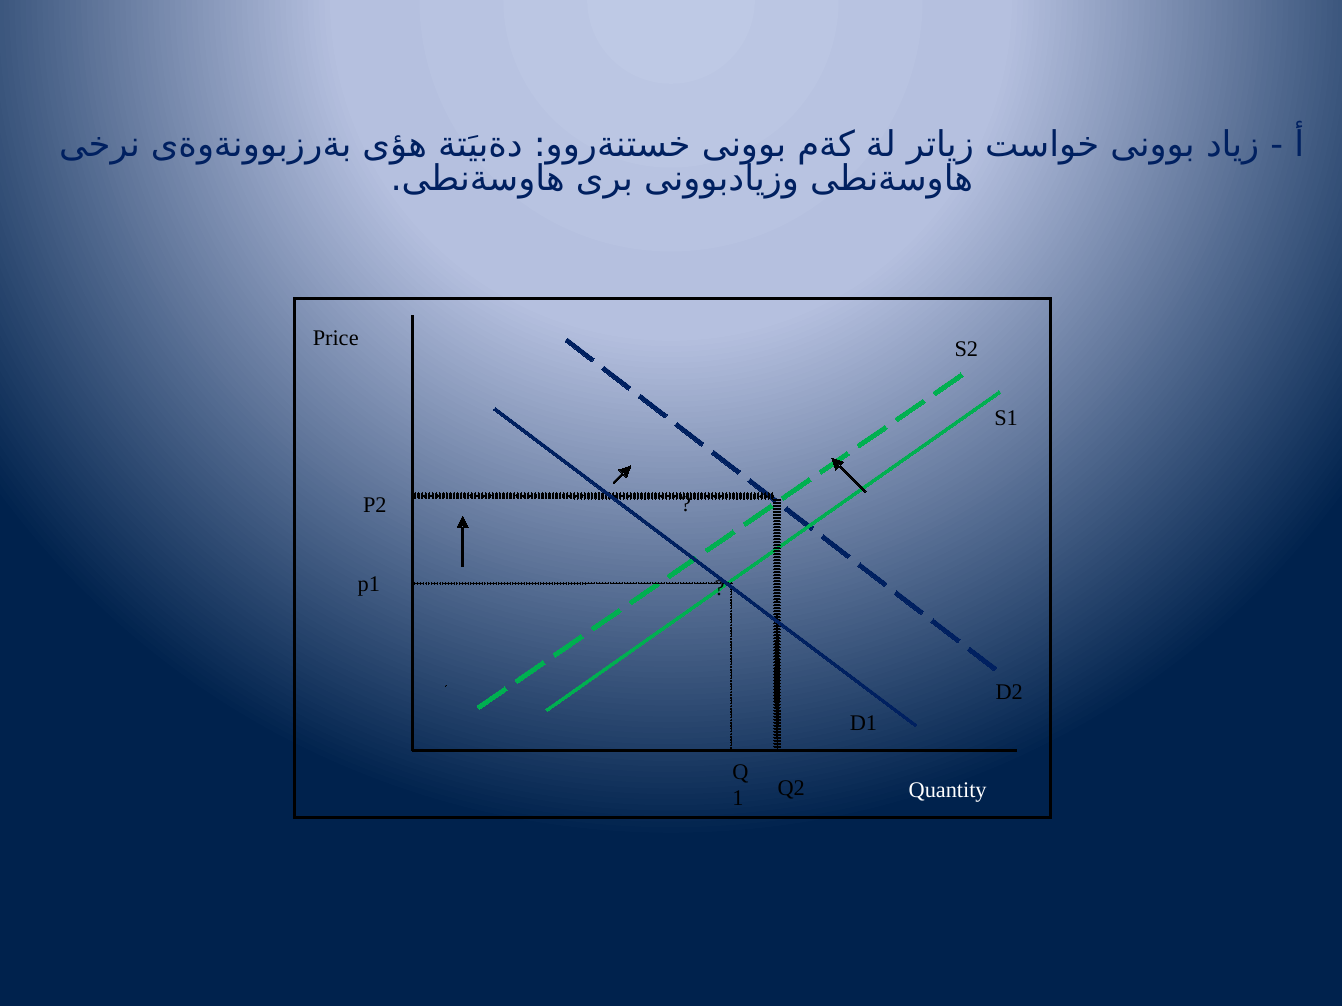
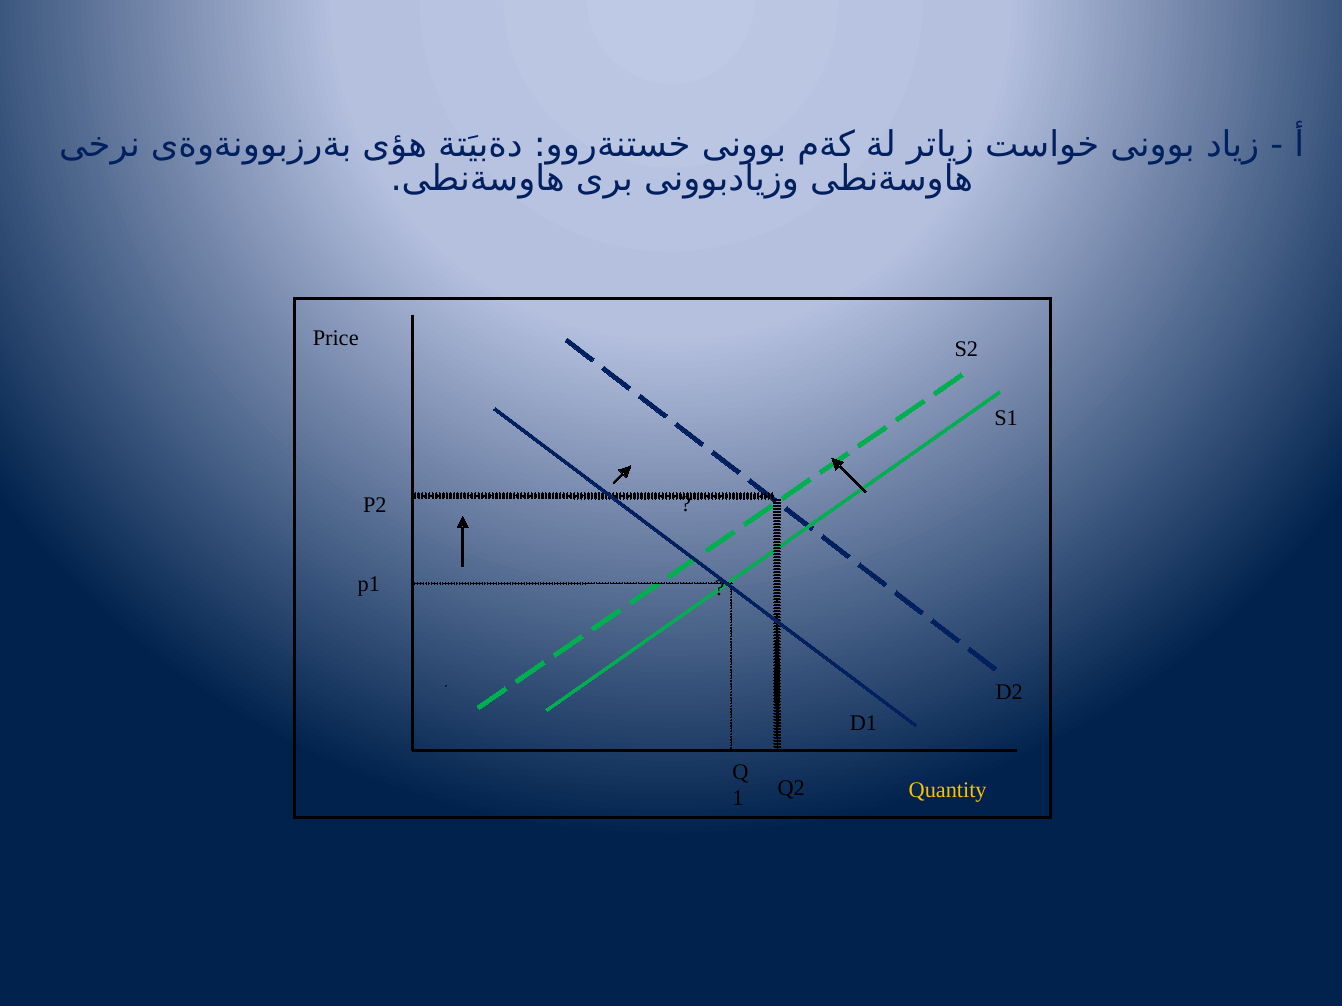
Quantity colour: white -> yellow
